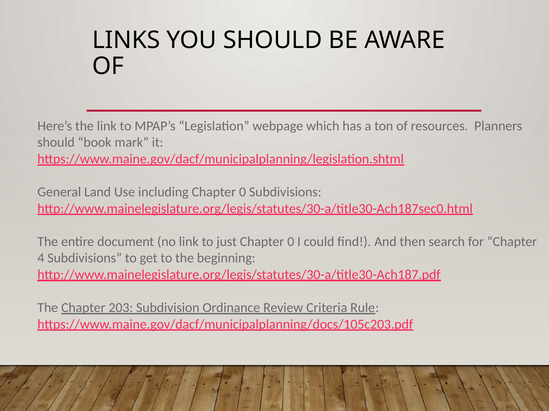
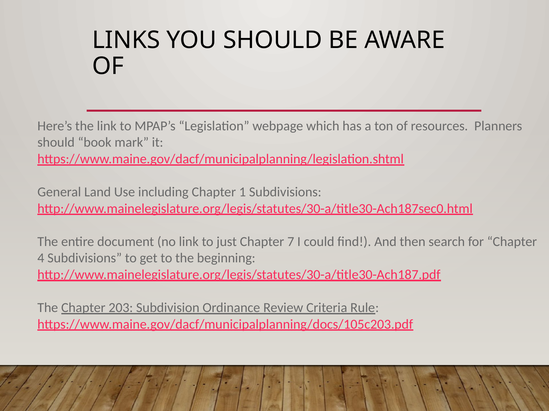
including Chapter 0: 0 -> 1
just Chapter 0: 0 -> 7
